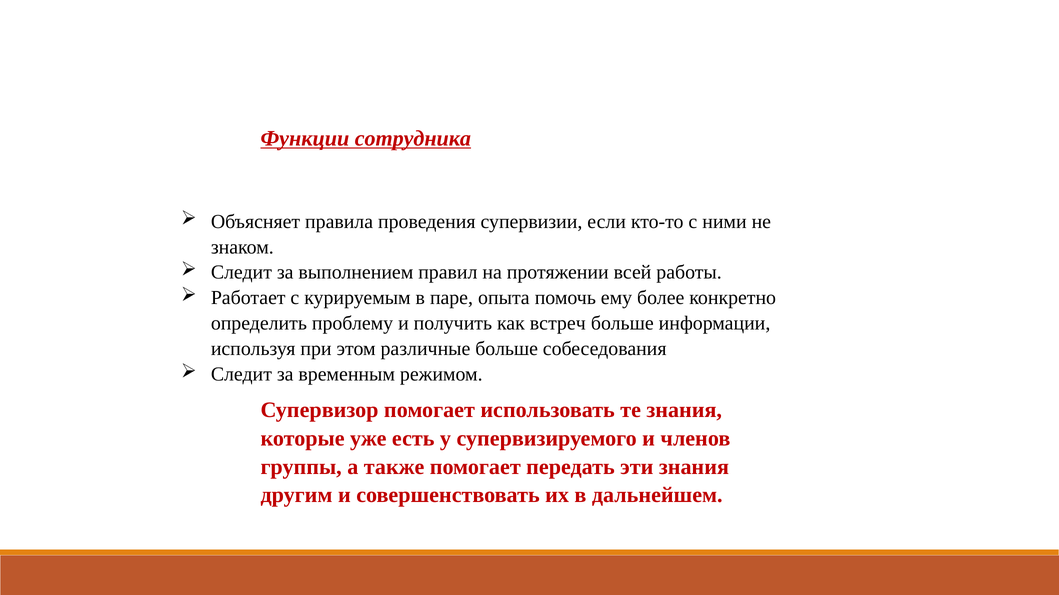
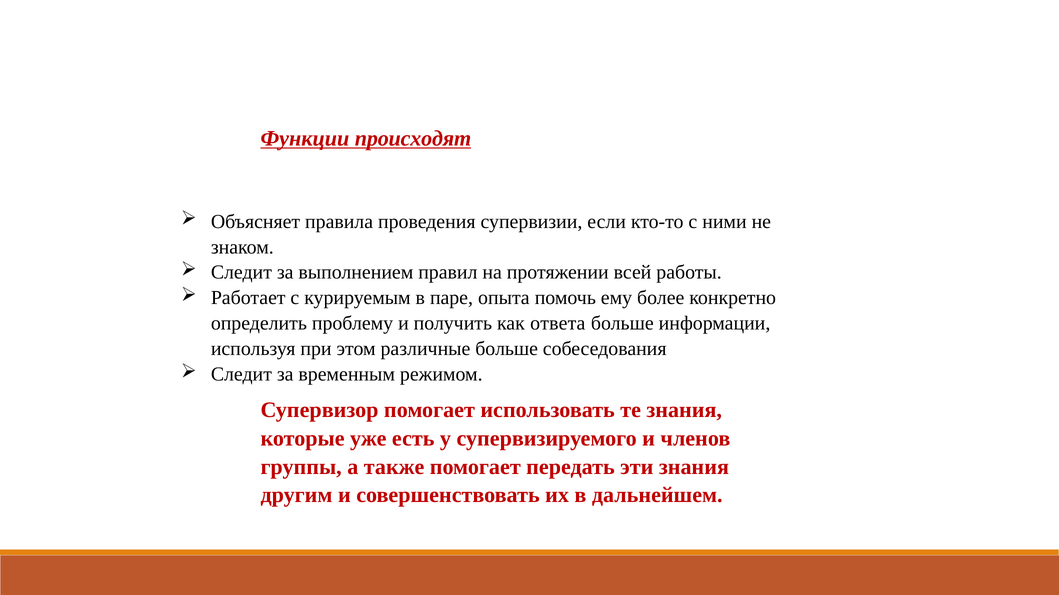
сотрудника: сотрудника -> происходят
встреч: встреч -> ответа
